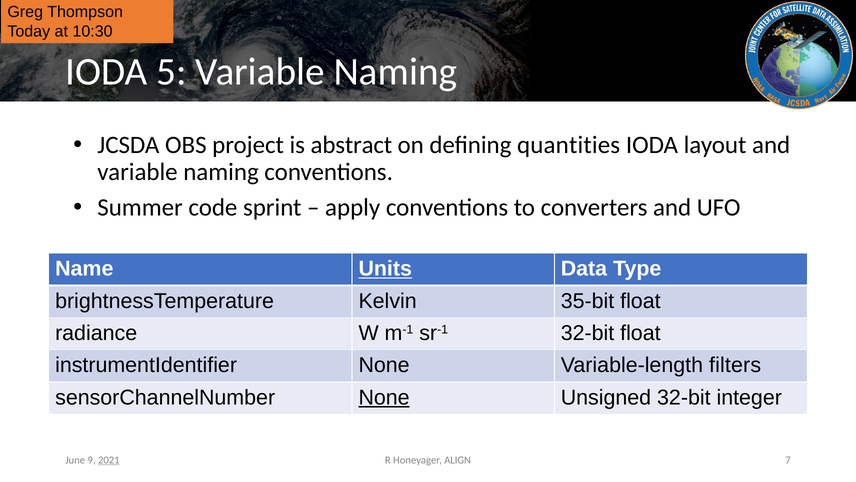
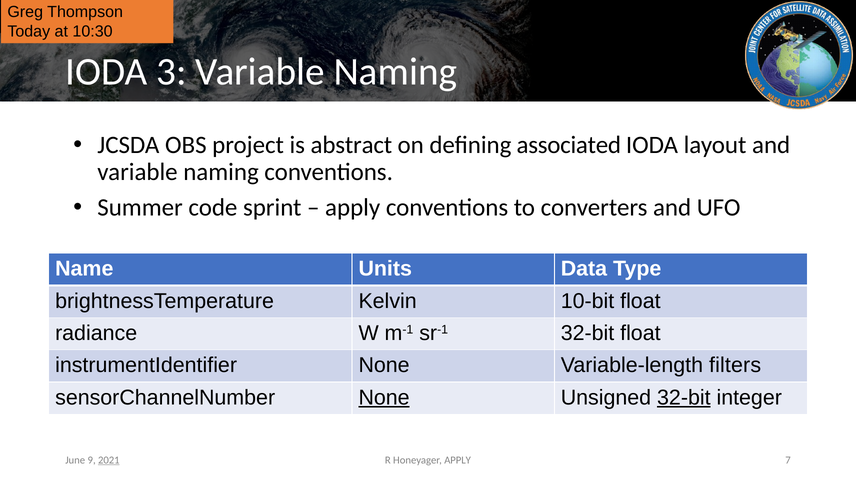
5: 5 -> 3
quantities: quantities -> associated
Units underline: present -> none
35-bit: 35-bit -> 10-bit
32-bit at (684, 397) underline: none -> present
Honeyager ALIGN: ALIGN -> APPLY
